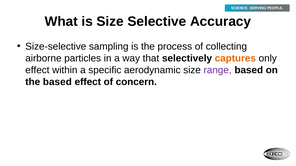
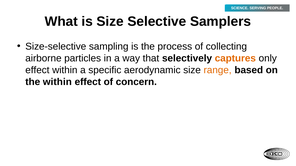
Accuracy: Accuracy -> Samplers
range colour: purple -> orange
the based: based -> within
